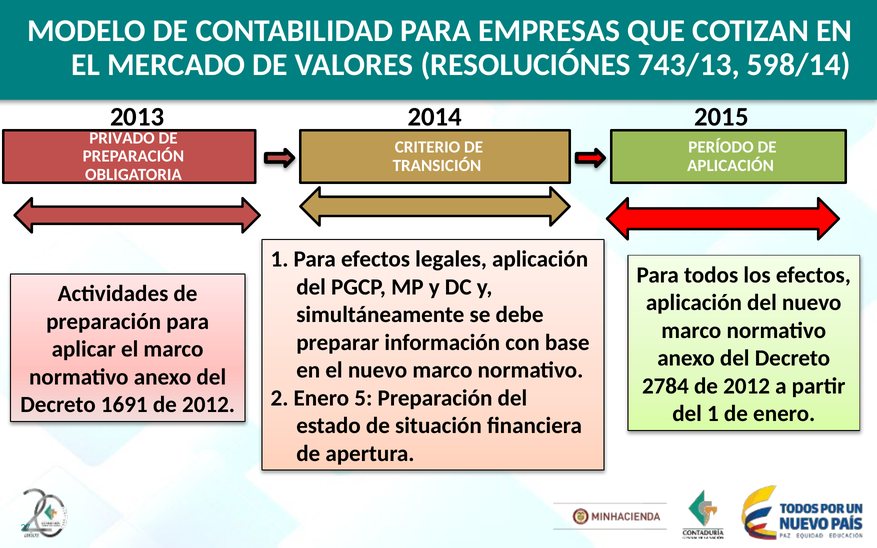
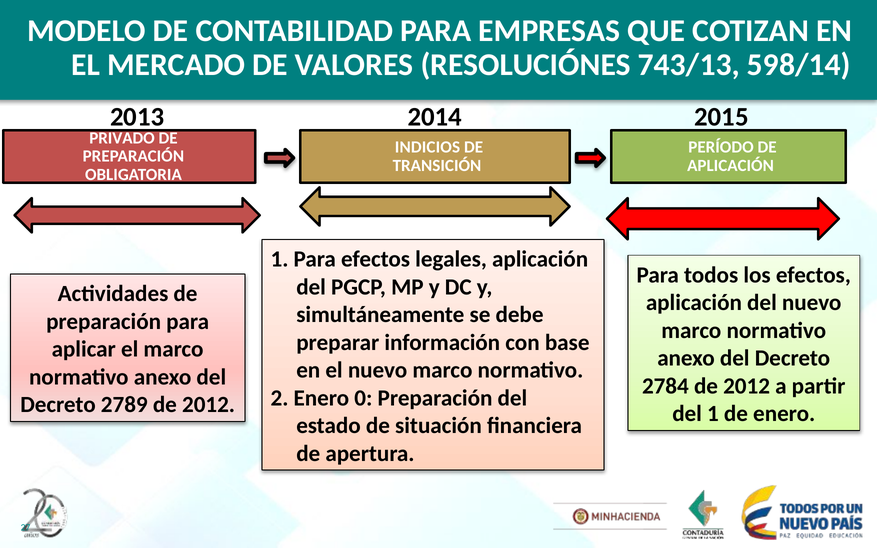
CRITERIO: CRITERIO -> INDICIOS
5: 5 -> 0
1691: 1691 -> 2789
